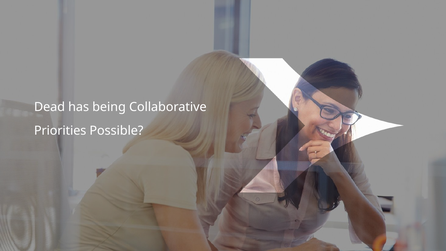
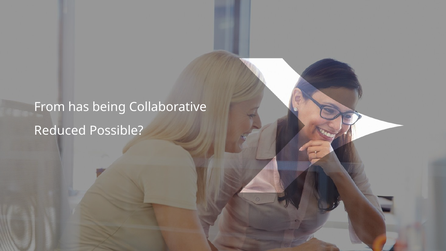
Dead: Dead -> From
Priorities: Priorities -> Reduced
